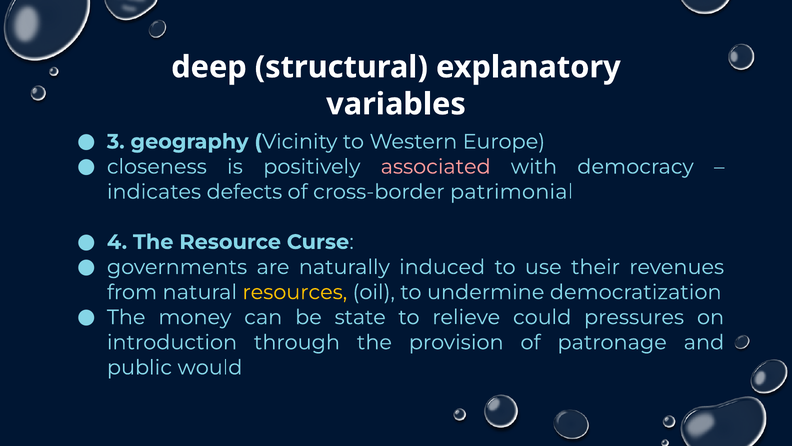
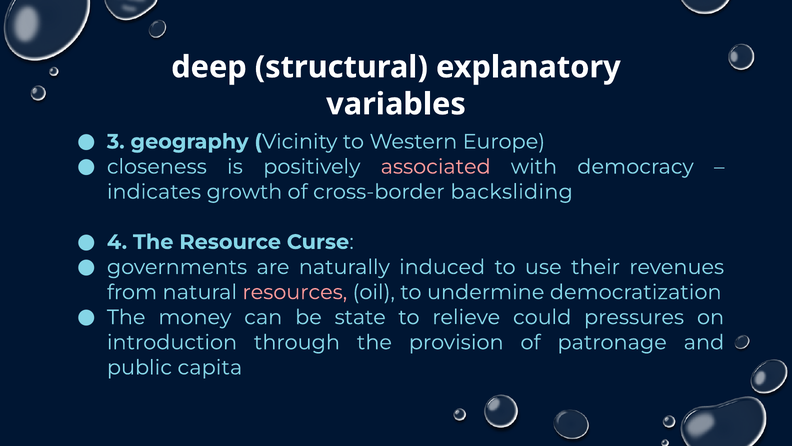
defects: defects -> growth
patrimonial: patrimonial -> backsliding
resources colour: yellow -> pink
would: would -> capita
